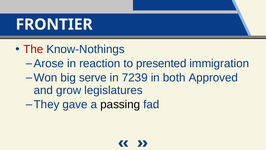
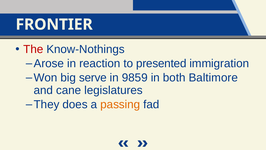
7239: 7239 -> 9859
Approved: Approved -> Baltimore
grow: grow -> cane
gave: gave -> does
passing colour: black -> orange
